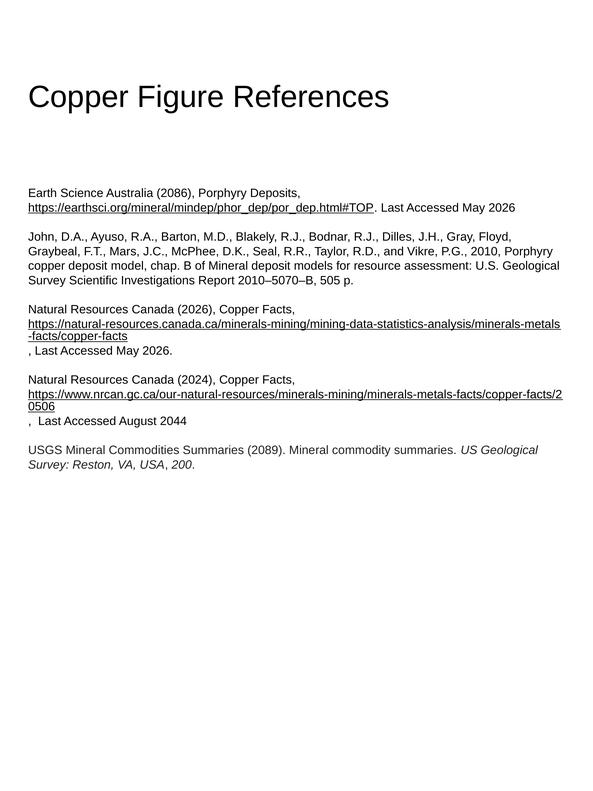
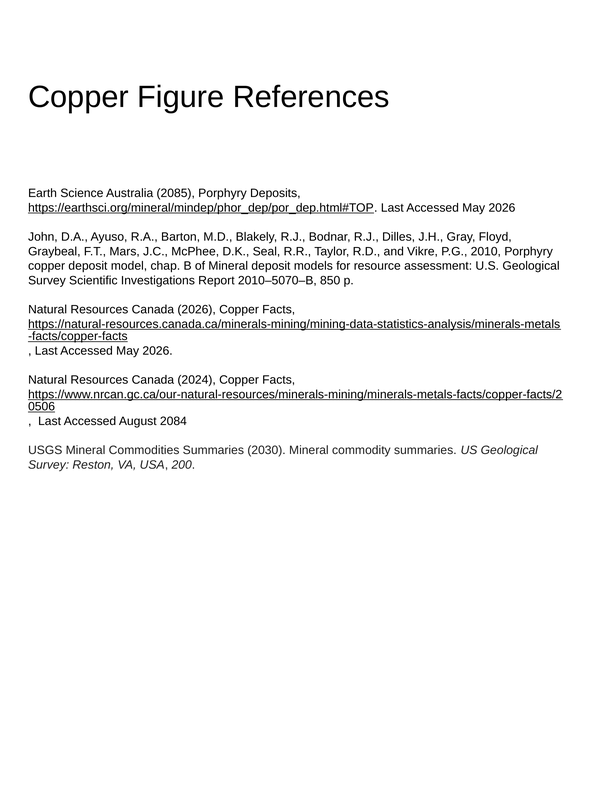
2086: 2086 -> 2085
505: 505 -> 850
2044: 2044 -> 2084
2089: 2089 -> 2030
